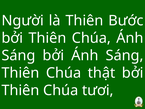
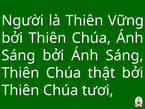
Bước: Bước -> Vững
